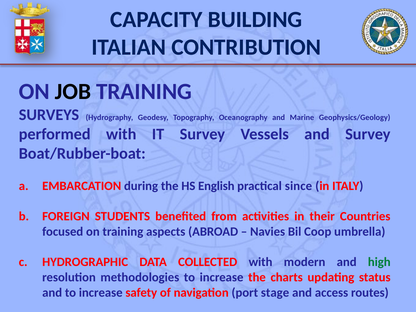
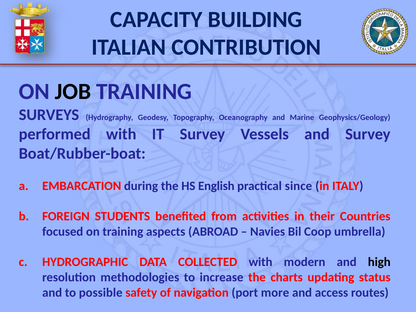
high colour: green -> black
and to increase: increase -> possible
stage: stage -> more
